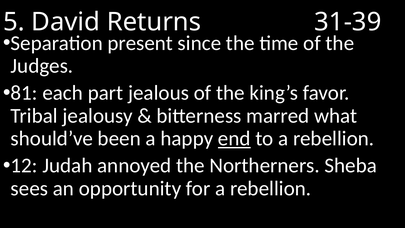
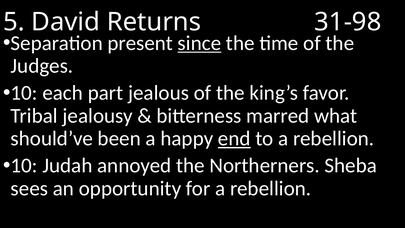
31-39: 31-39 -> 31-98
since underline: none -> present
81 at (24, 93): 81 -> 10
12 at (24, 165): 12 -> 10
